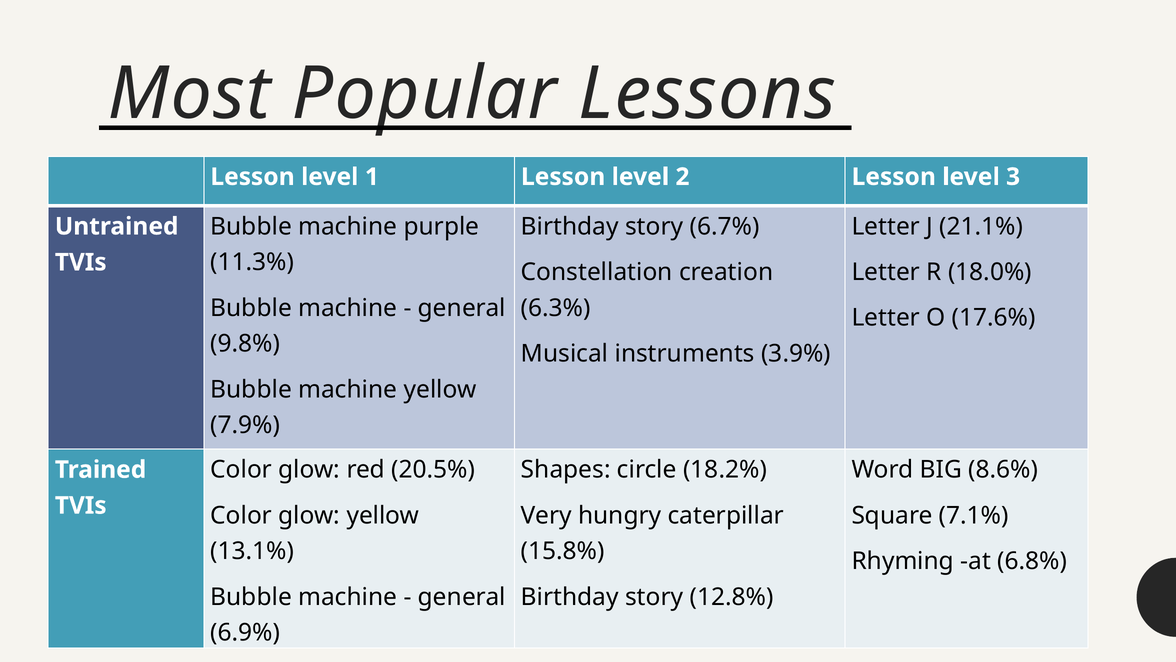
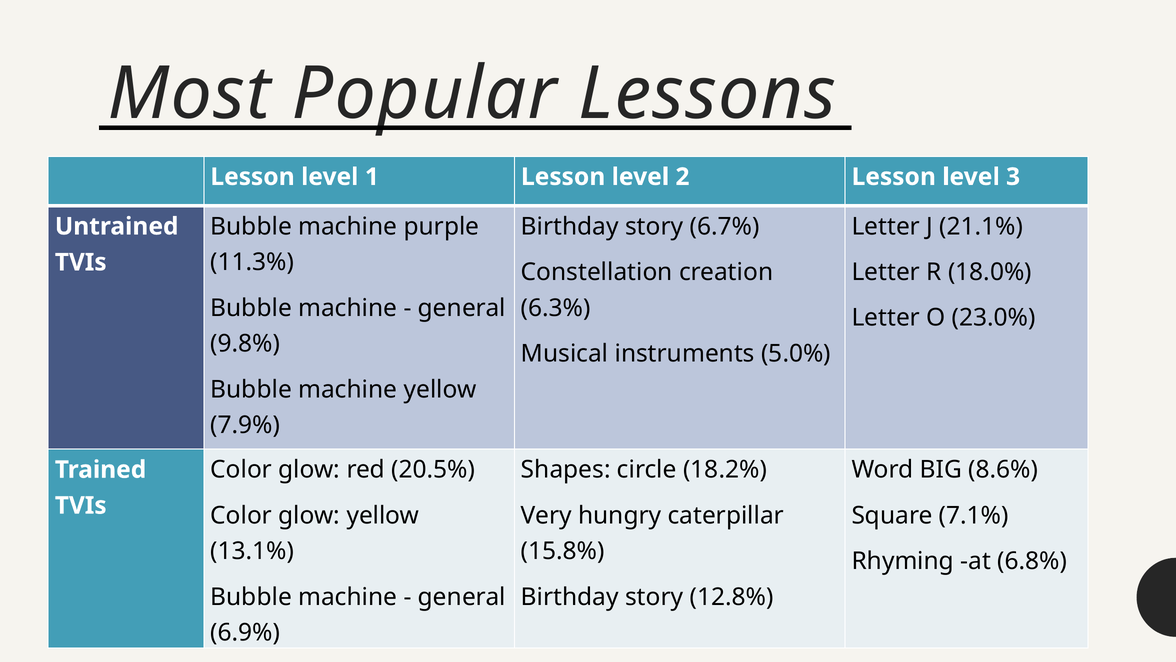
17.6%: 17.6% -> 23.0%
3.9%: 3.9% -> 5.0%
